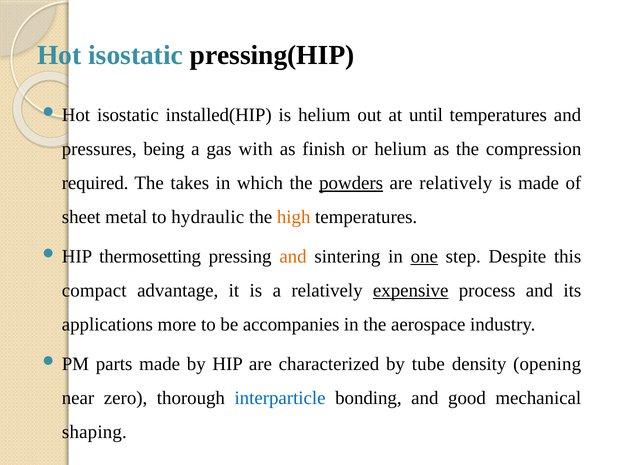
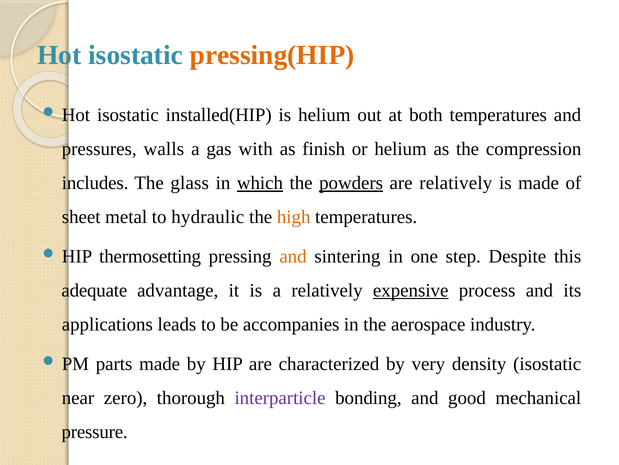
pressing(HIP colour: black -> orange
until: until -> both
being: being -> walls
required: required -> includes
takes: takes -> glass
which underline: none -> present
one underline: present -> none
compact: compact -> adequate
more: more -> leads
tube: tube -> very
density opening: opening -> isostatic
interparticle colour: blue -> purple
shaping: shaping -> pressure
